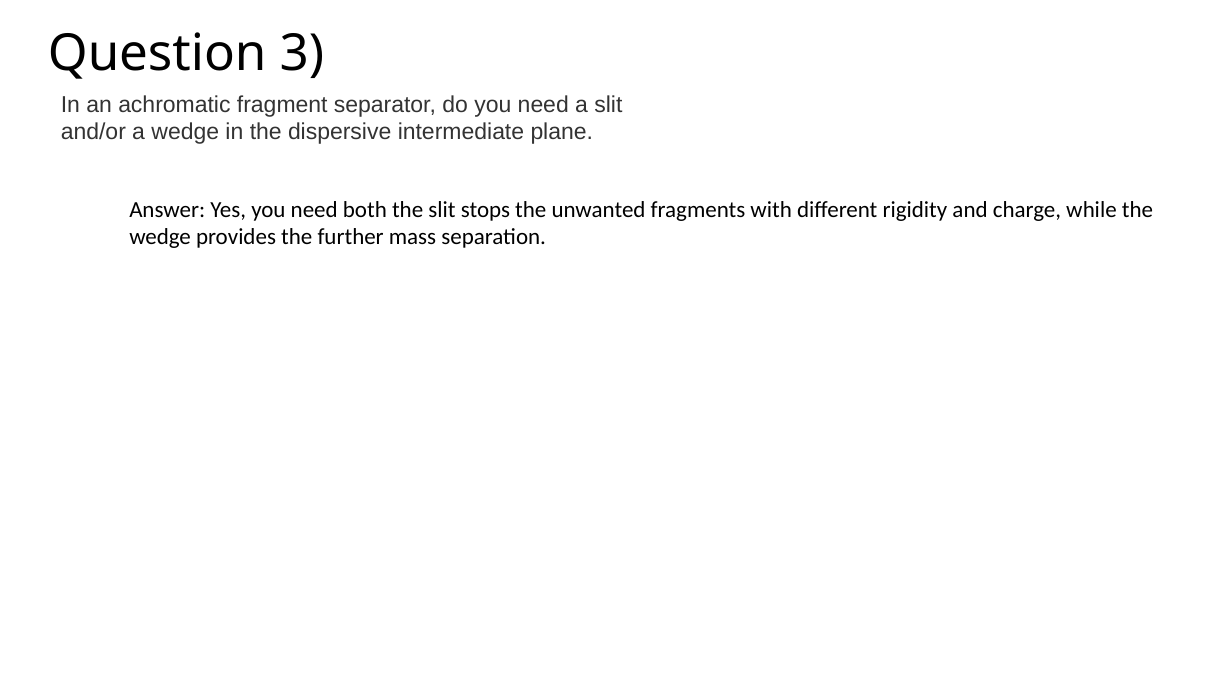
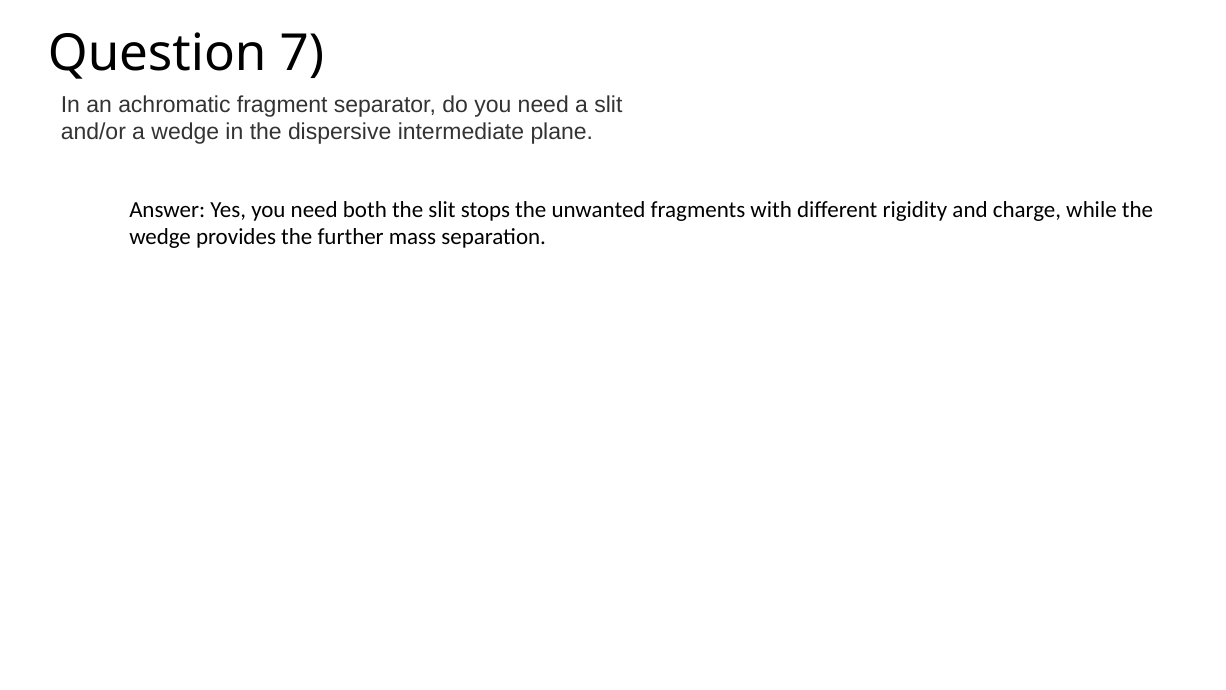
3: 3 -> 7
